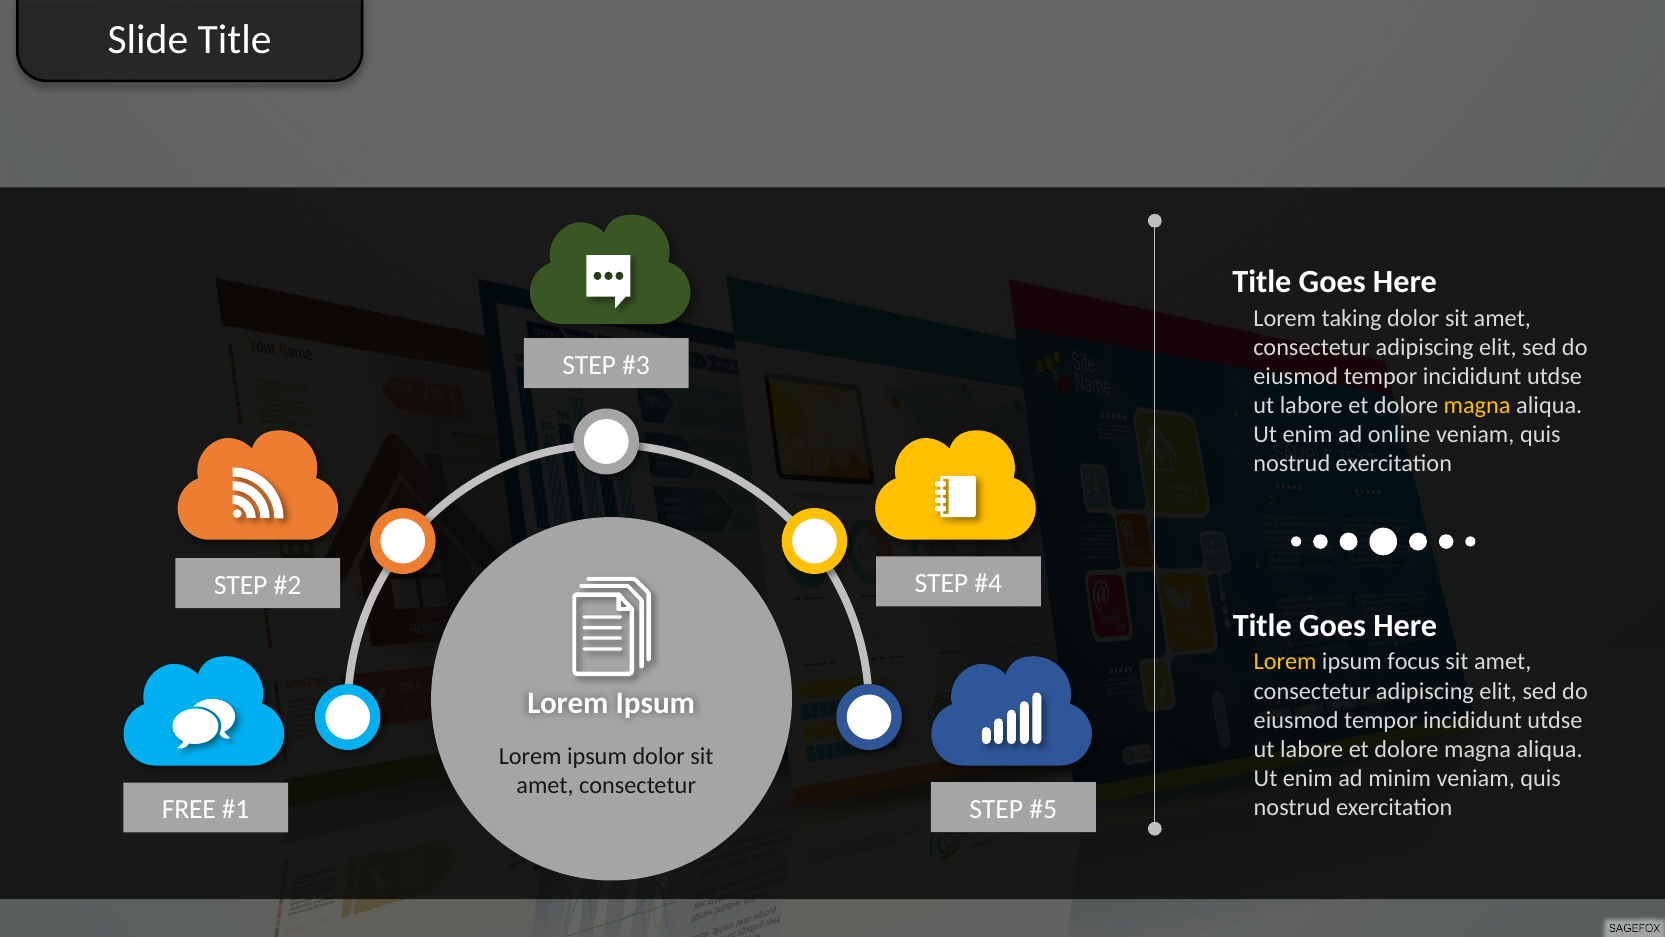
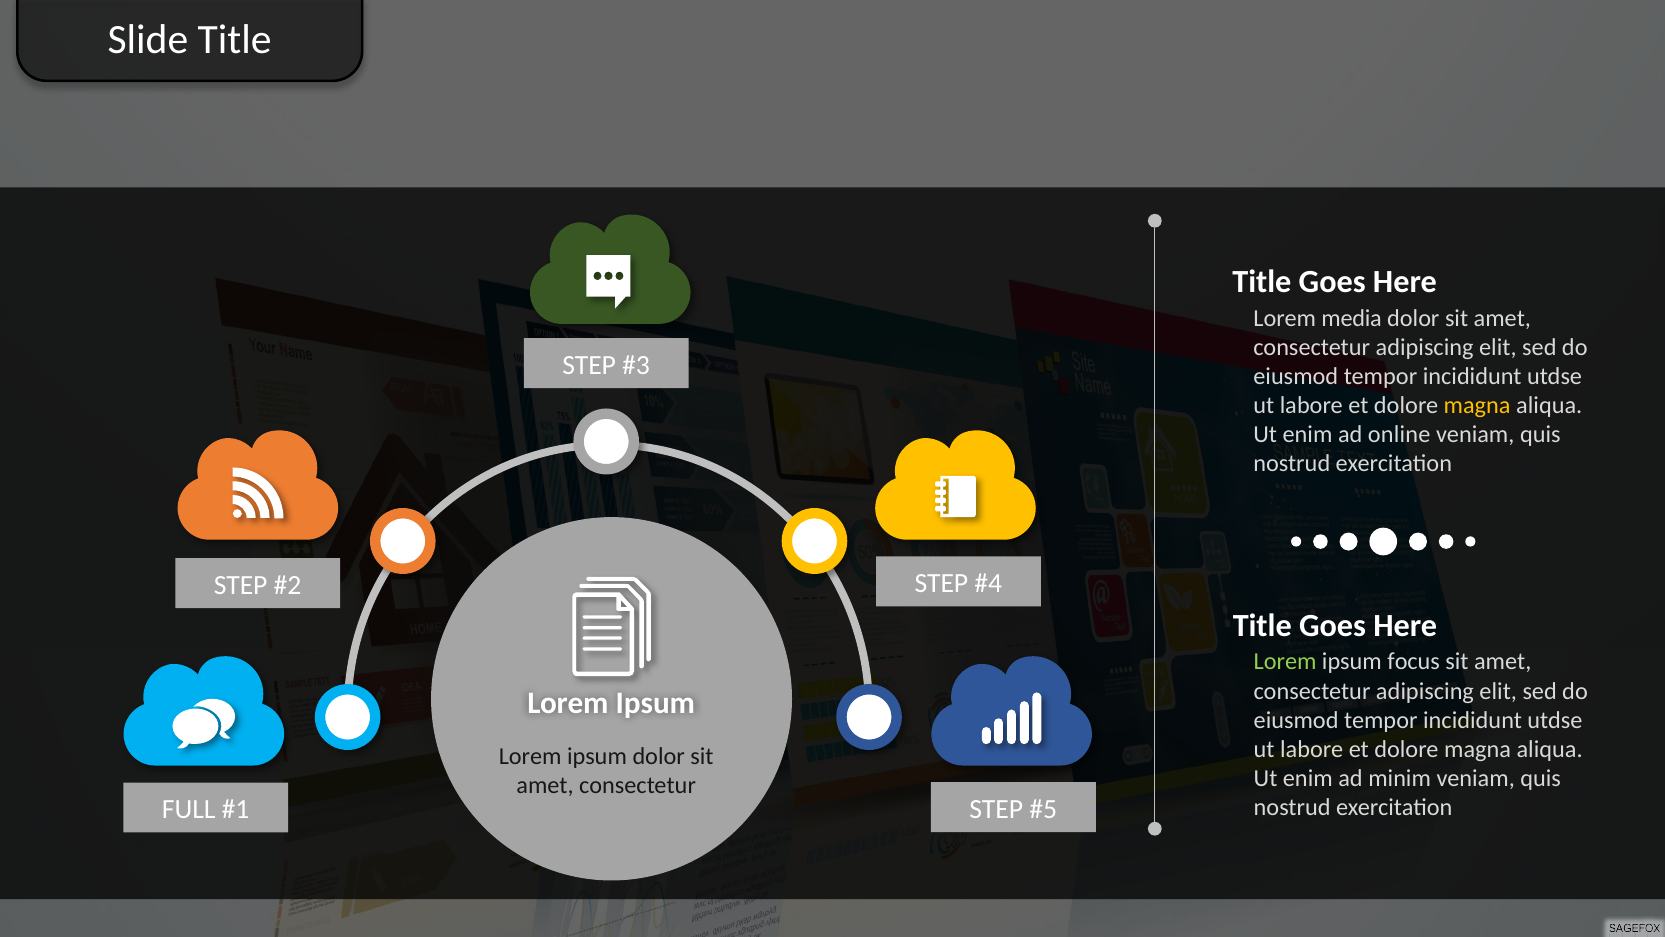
taking: taking -> media
Lorem at (1285, 662) colour: yellow -> light green
FREE: FREE -> FULL
